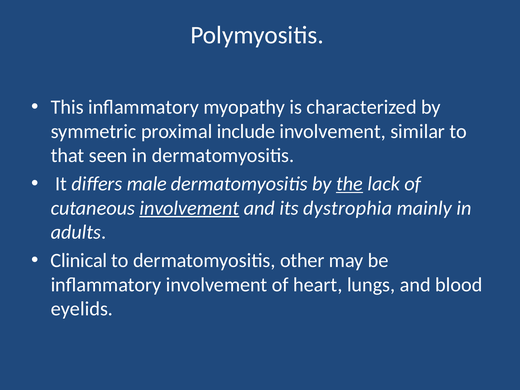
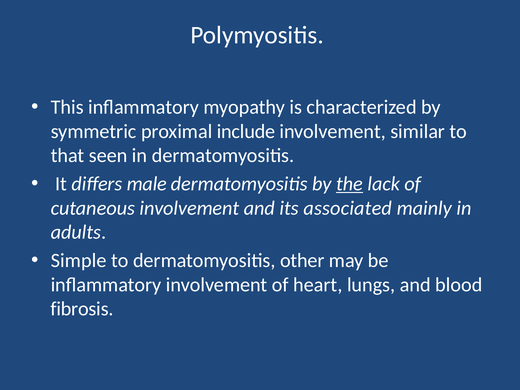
involvement at (189, 208) underline: present -> none
dystrophia: dystrophia -> associated
Clinical: Clinical -> Simple
eyelids: eyelids -> fibrosis
